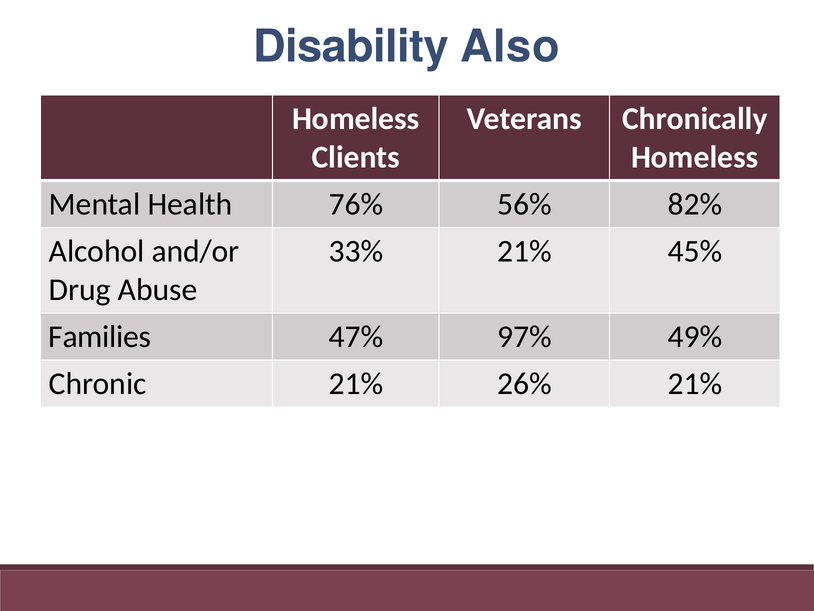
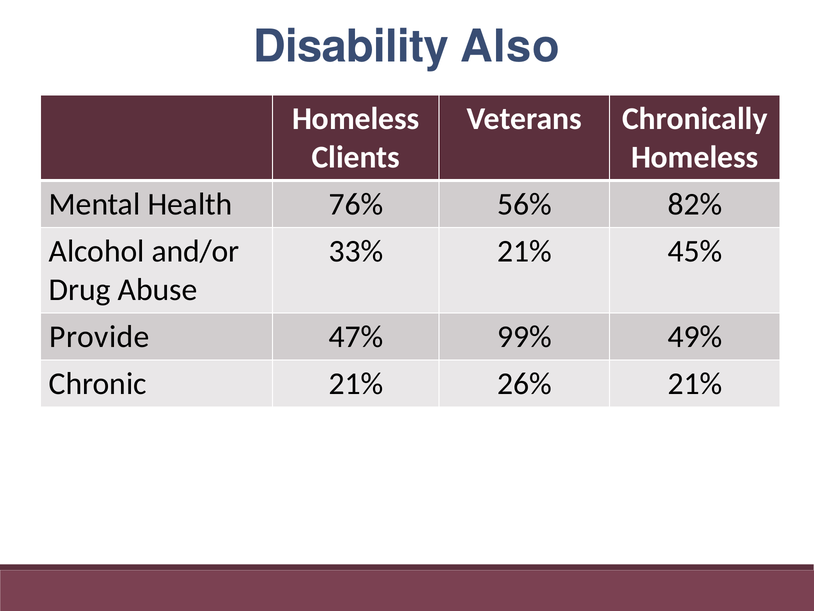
Families: Families -> Provide
97%: 97% -> 99%
